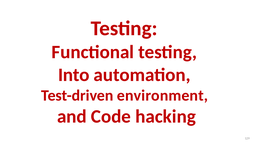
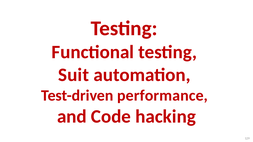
Into: Into -> Suit
environment: environment -> performance
